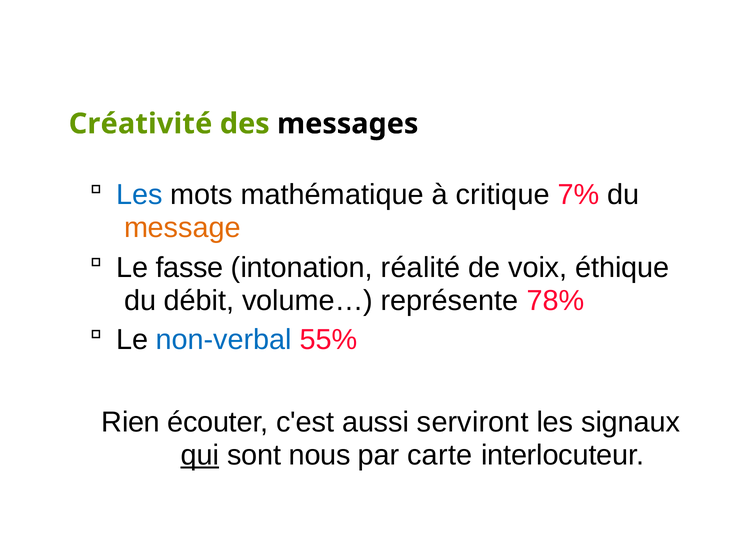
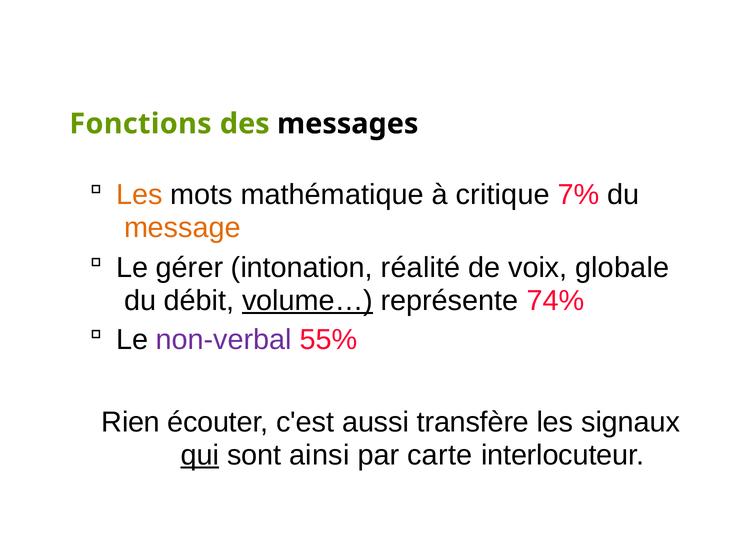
Créativité: Créativité -> Fonctions
Les at (139, 195) colour: blue -> orange
fasse: fasse -> gérer
éthique: éthique -> globale
volume… underline: none -> present
78%: 78% -> 74%
non-verbal colour: blue -> purple
serviront: serviront -> transfère
nous: nous -> ainsi
